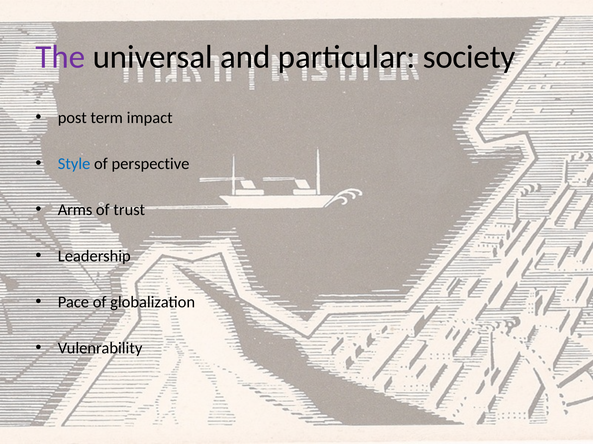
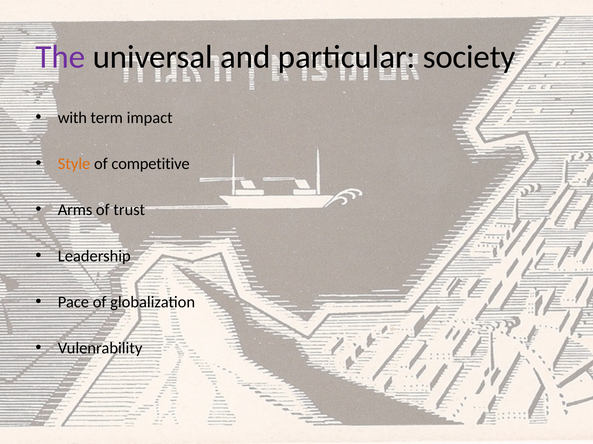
post: post -> with
Style colour: blue -> orange
perspective: perspective -> competitive
